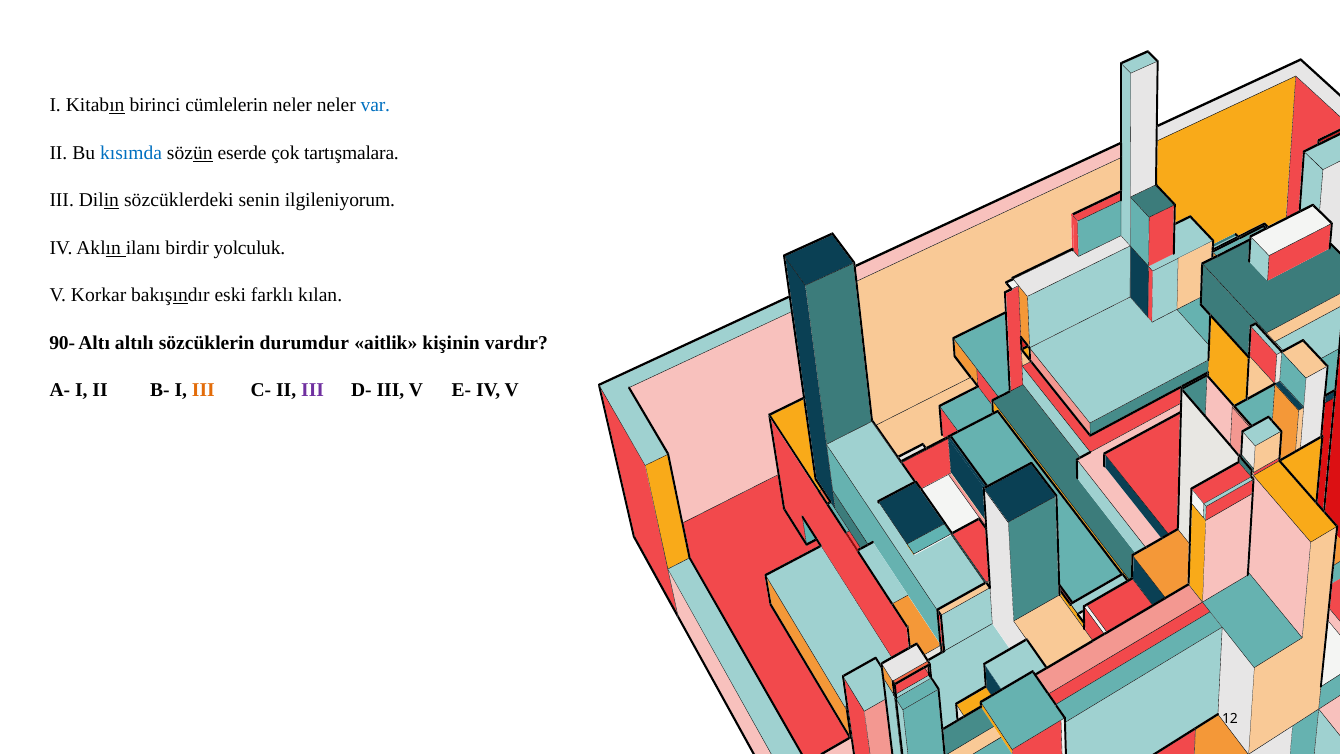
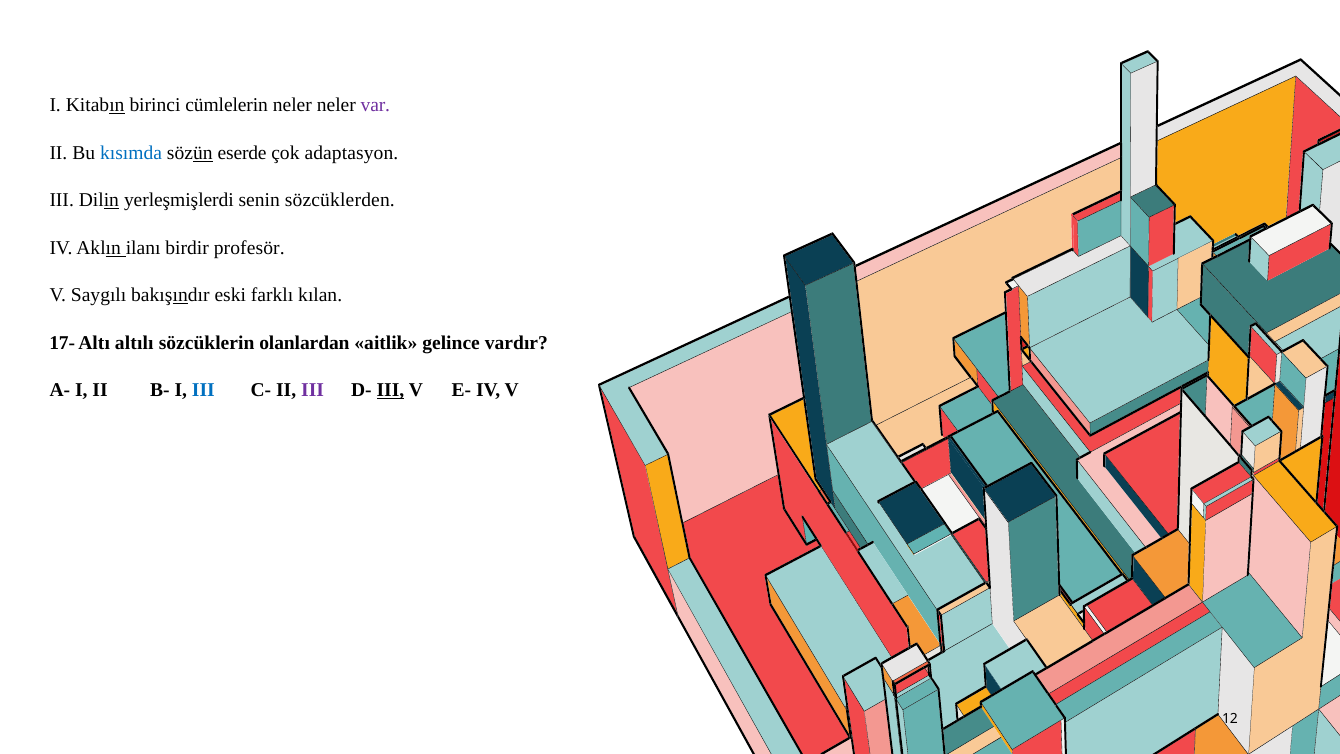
var colour: blue -> purple
tartışmalara: tartışmalara -> adaptasyon
sözcüklerdeki: sözcüklerdeki -> yerleşmişlerdi
ilgileniyorum: ilgileniyorum -> sözcüklerden
yolculuk: yolculuk -> profesör
Korkar: Korkar -> Saygılı
90-: 90- -> 17-
durumdur: durumdur -> olanlardan
kişinin: kişinin -> gelince
III at (203, 390) colour: orange -> blue
III at (390, 390) underline: none -> present
